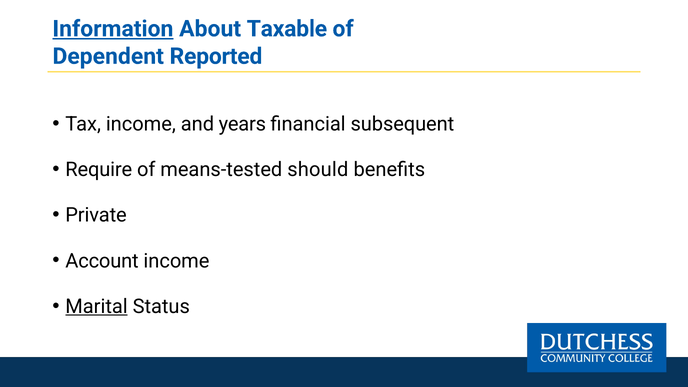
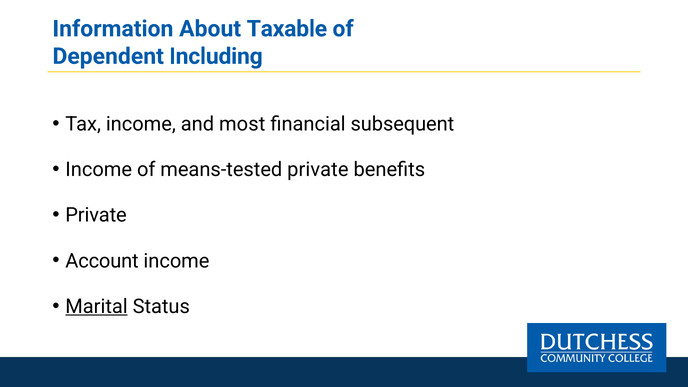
Information underline: present -> none
Reported: Reported -> Including
years: years -> most
Require at (99, 170): Require -> Income
means-tested should: should -> private
